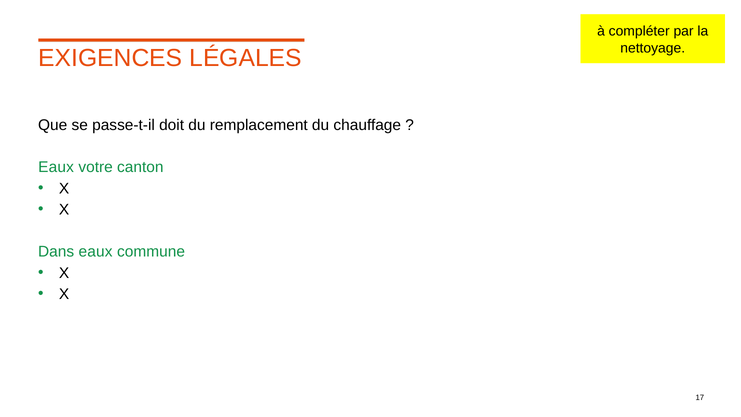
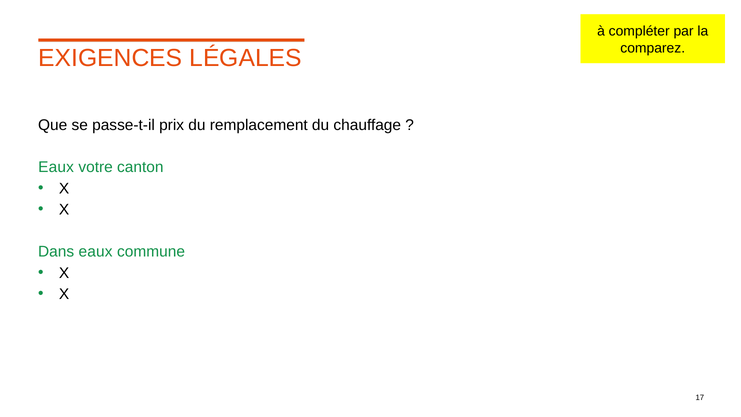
nettoyage: nettoyage -> comparez
doit: doit -> prix
